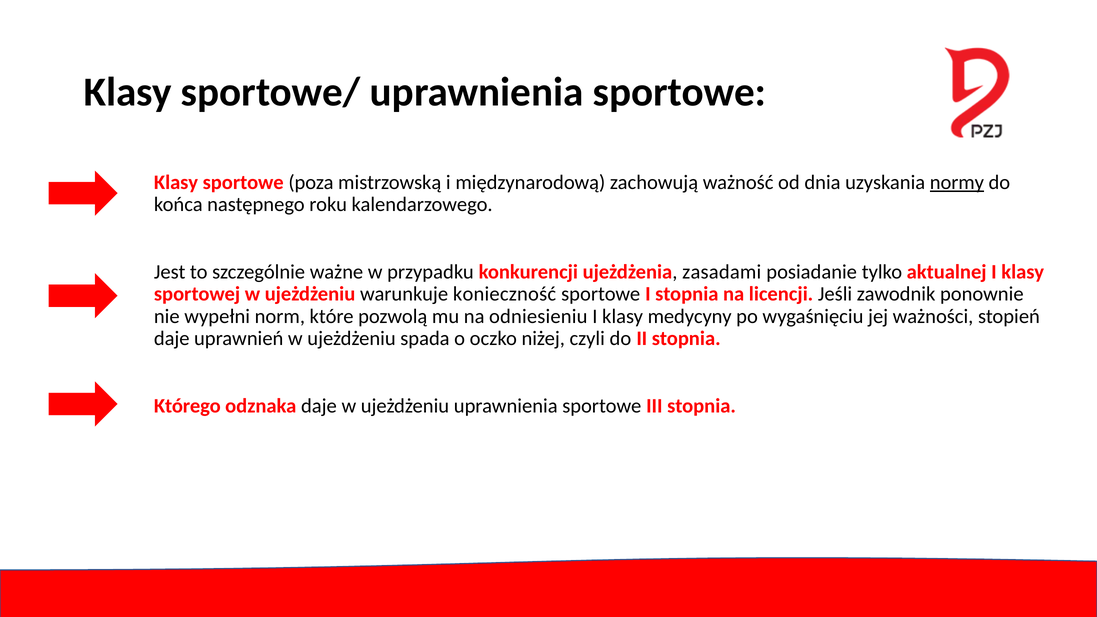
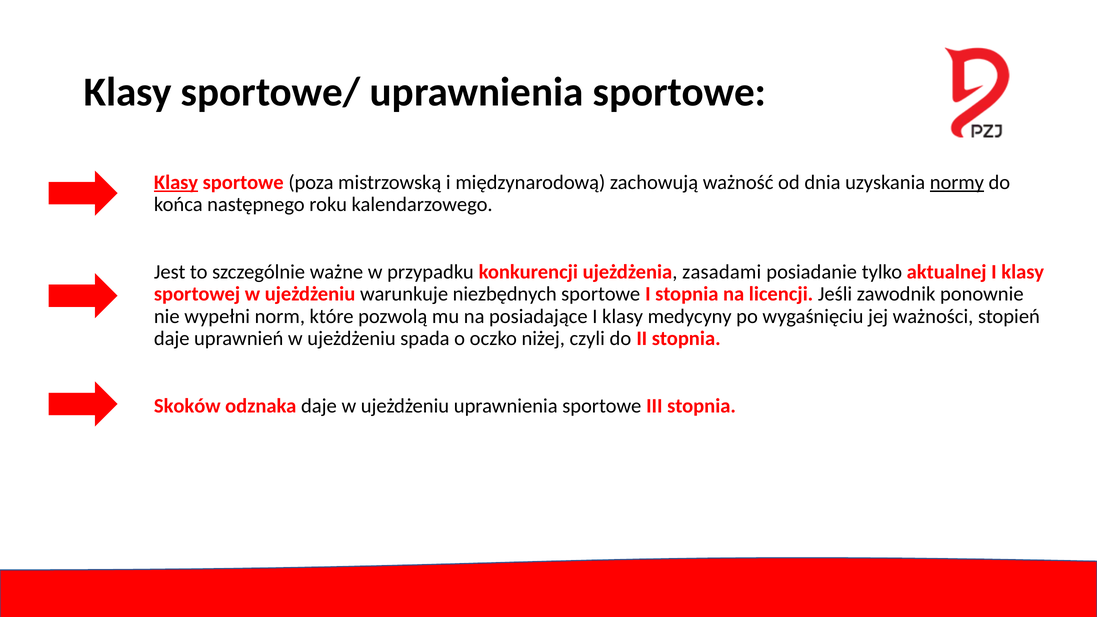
Klasy at (176, 182) underline: none -> present
konieczność: konieczność -> niezbędnych
odniesieniu: odniesieniu -> posiadające
Którego: Którego -> Skoków
